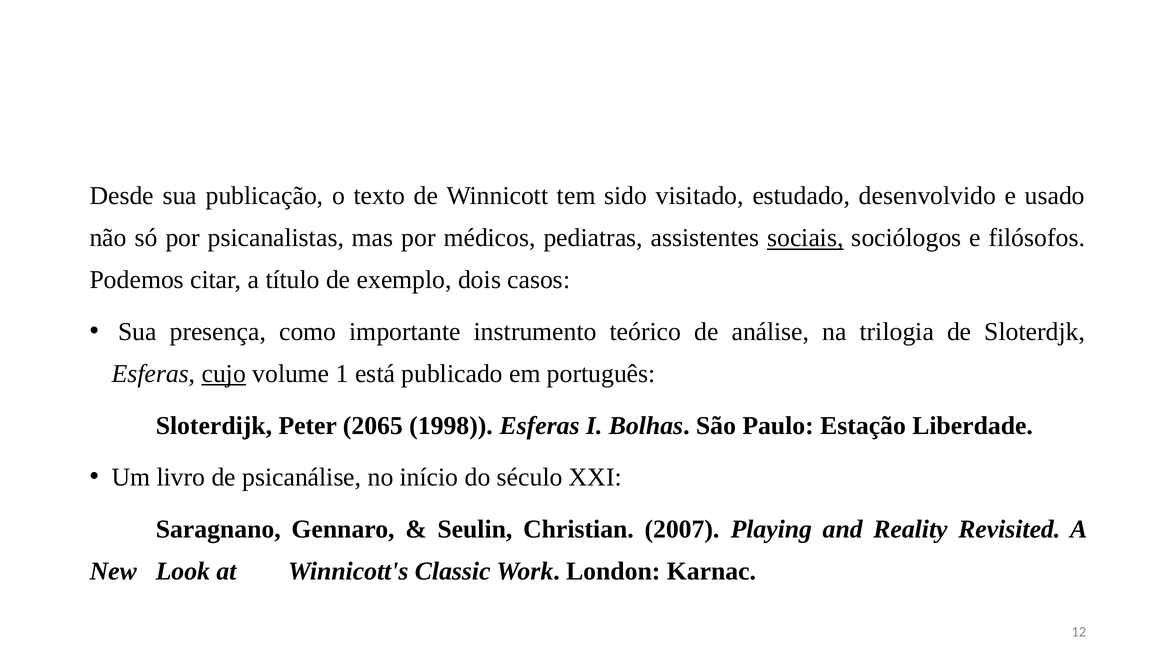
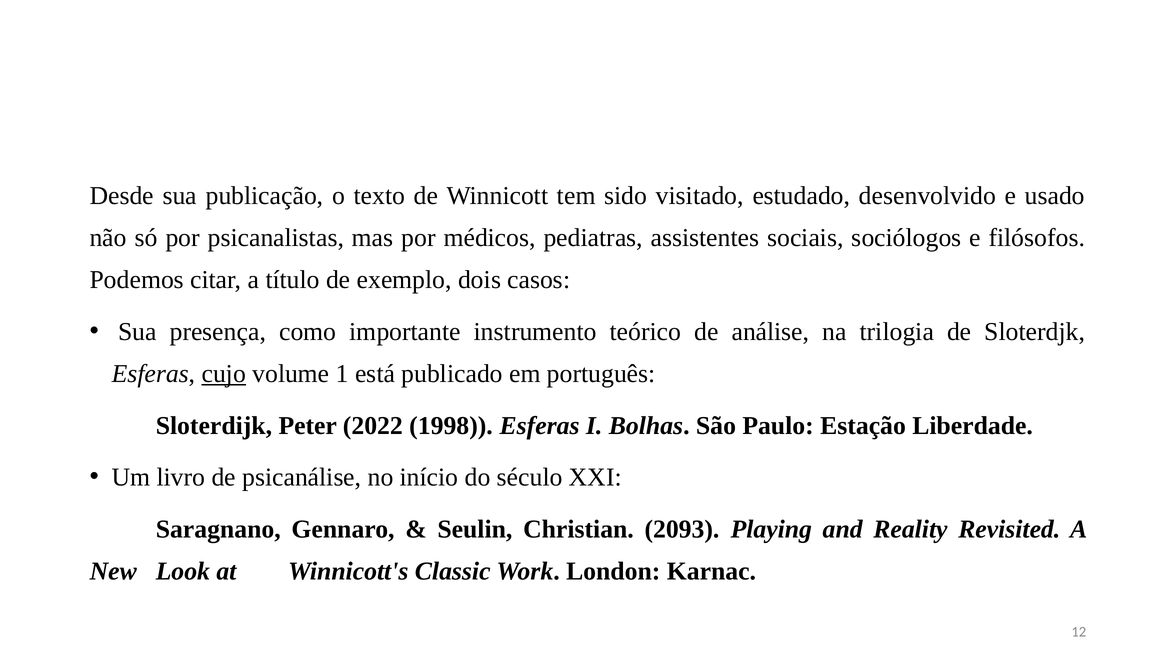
sociais underline: present -> none
2065: 2065 -> 2022
2007: 2007 -> 2093
